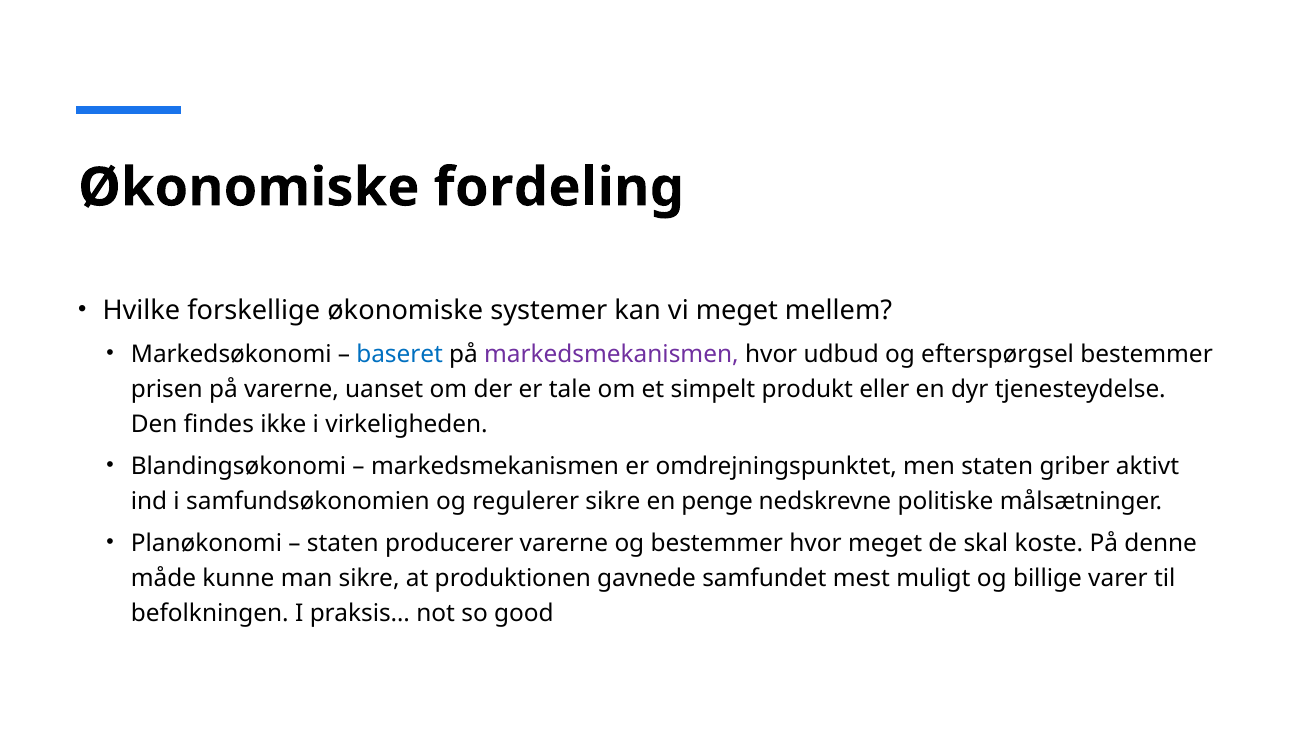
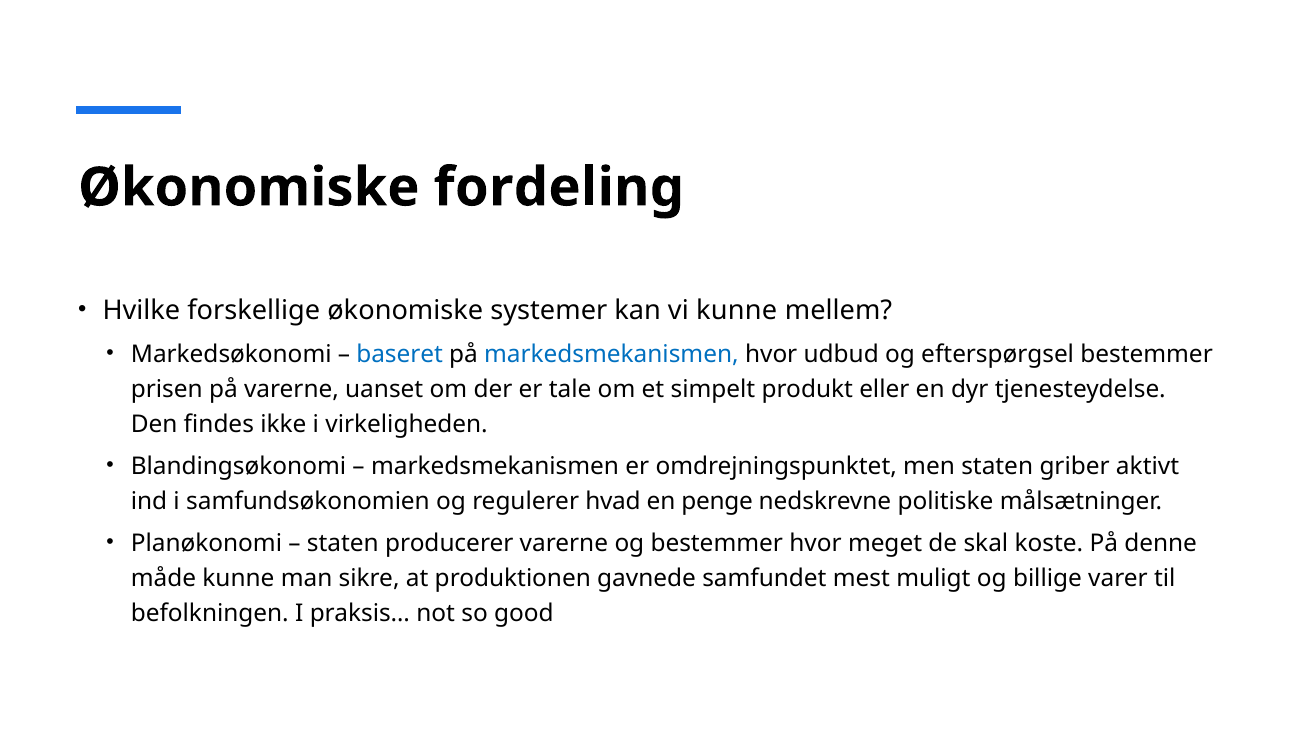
vi meget: meget -> kunne
markedsmekanismen at (611, 354) colour: purple -> blue
regulerer sikre: sikre -> hvad
